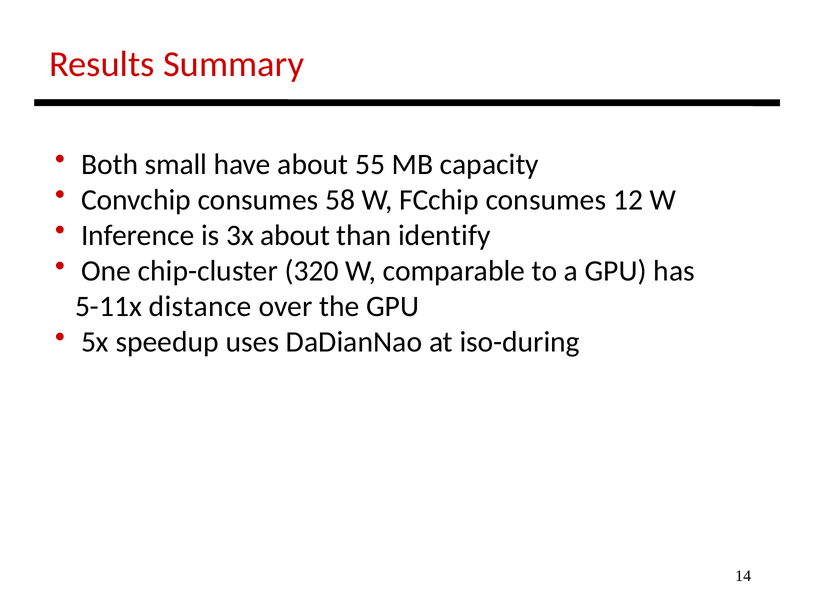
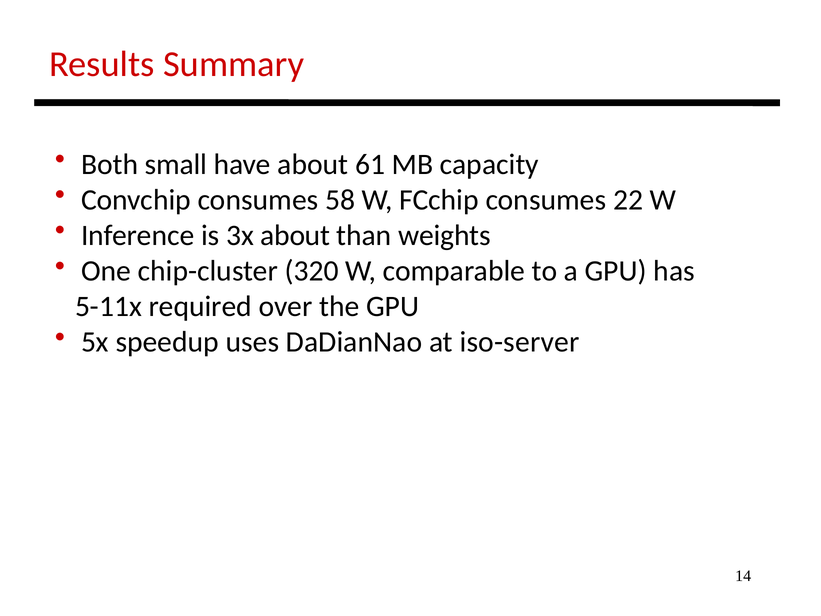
55: 55 -> 61
12: 12 -> 22
identify: identify -> weights
distance: distance -> required
iso-during: iso-during -> iso-server
